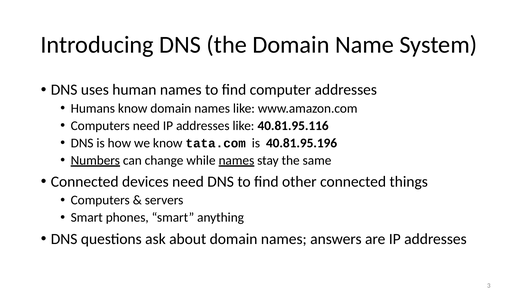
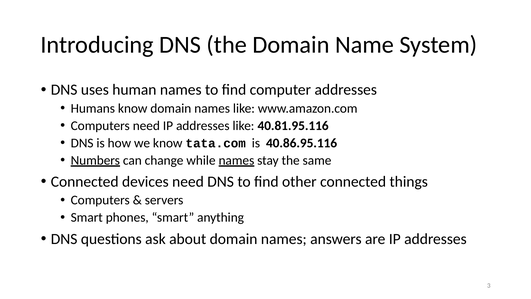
40.81.95.196: 40.81.95.196 -> 40.86.95.116
